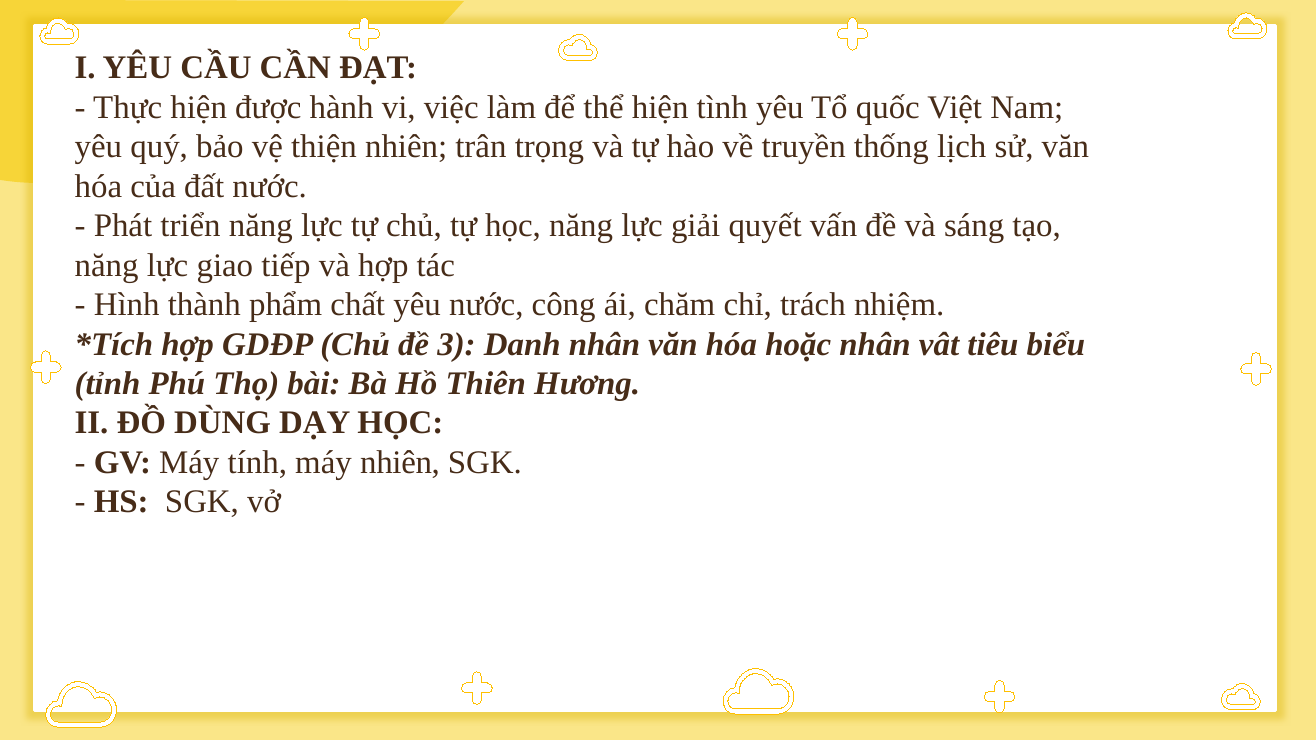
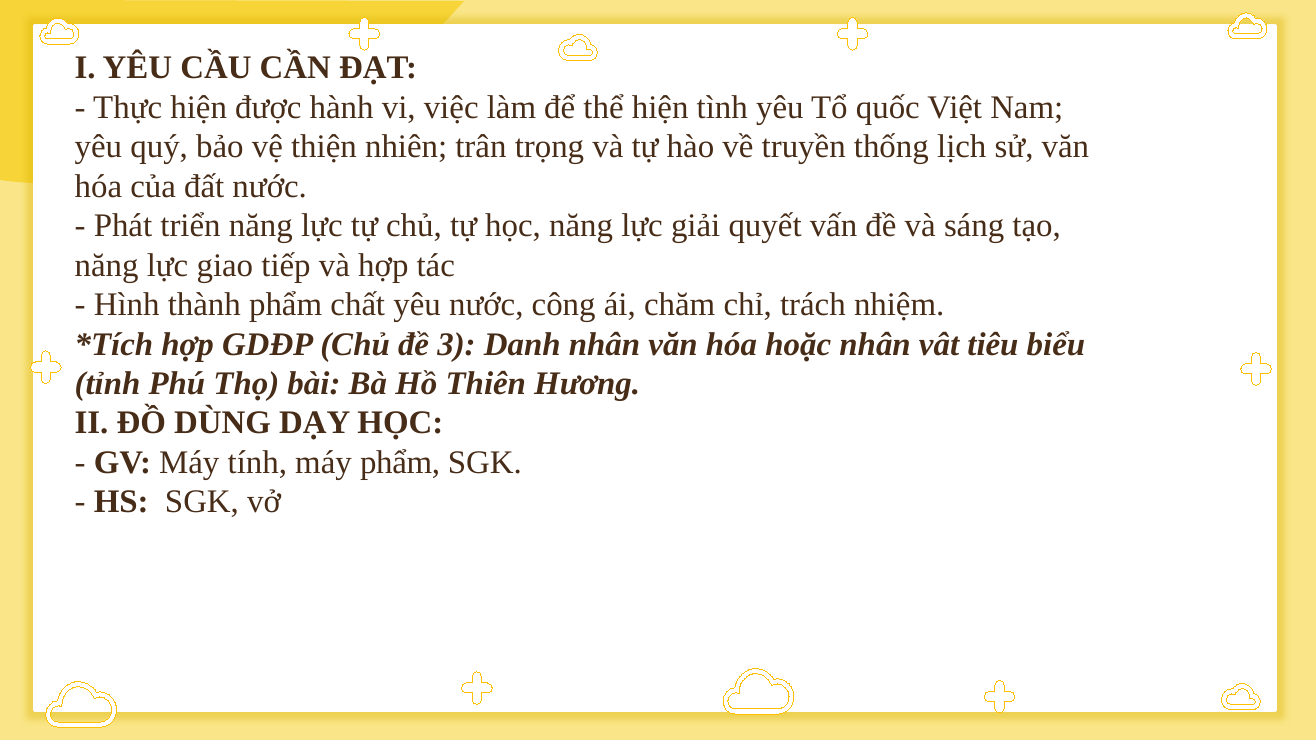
máy nhiên: nhiên -> phẩm
